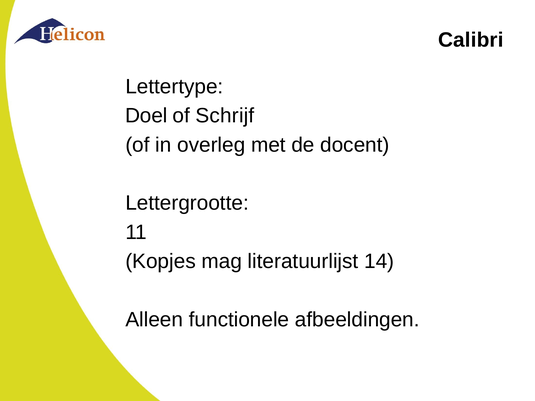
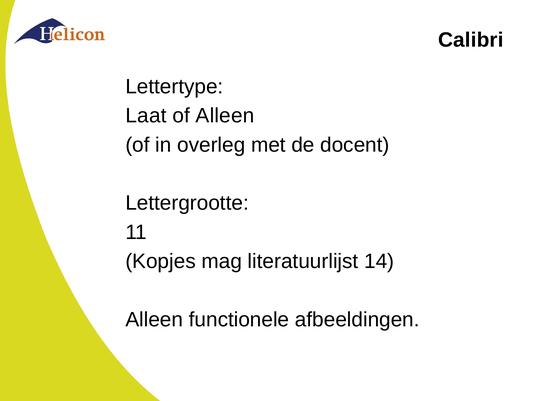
Doel: Doel -> Laat
of Schrijf: Schrijf -> Alleen
